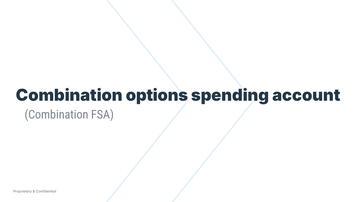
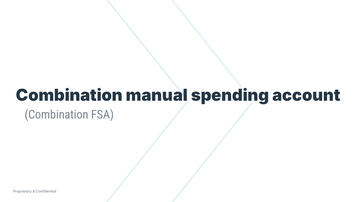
options: options -> manual
